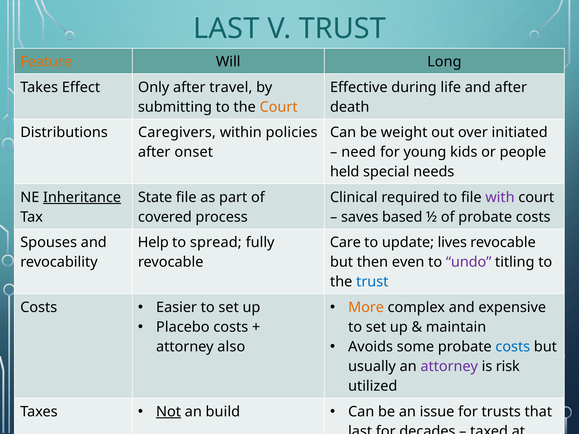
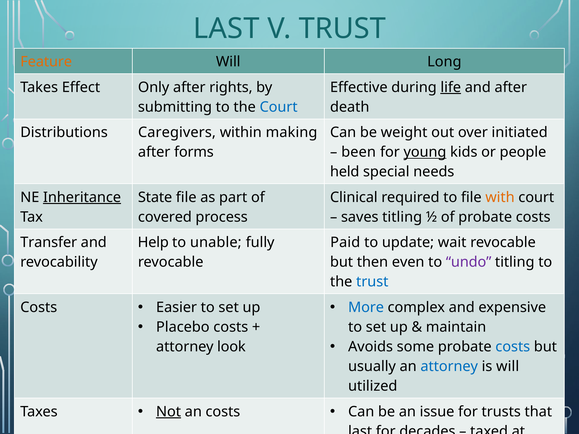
travel: travel -> rights
life underline: none -> present
Court at (279, 107) colour: orange -> blue
policies: policies -> making
onset: onset -> forms
need: need -> been
young underline: none -> present
with colour: purple -> orange
saves based: based -> titling
Spouses: Spouses -> Transfer
spread: spread -> unable
Care: Care -> Paid
lives: lives -> wait
More colour: orange -> blue
also: also -> look
attorney at (449, 367) colour: purple -> blue
is risk: risk -> will
an build: build -> costs
